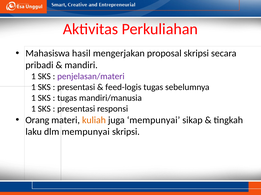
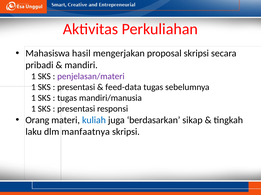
feed-logis: feed-logis -> feed-data
kuliah colour: orange -> blue
juga mempunyai: mempunyai -> berdasarkan
dlm mempunyai: mempunyai -> manfaatnya
